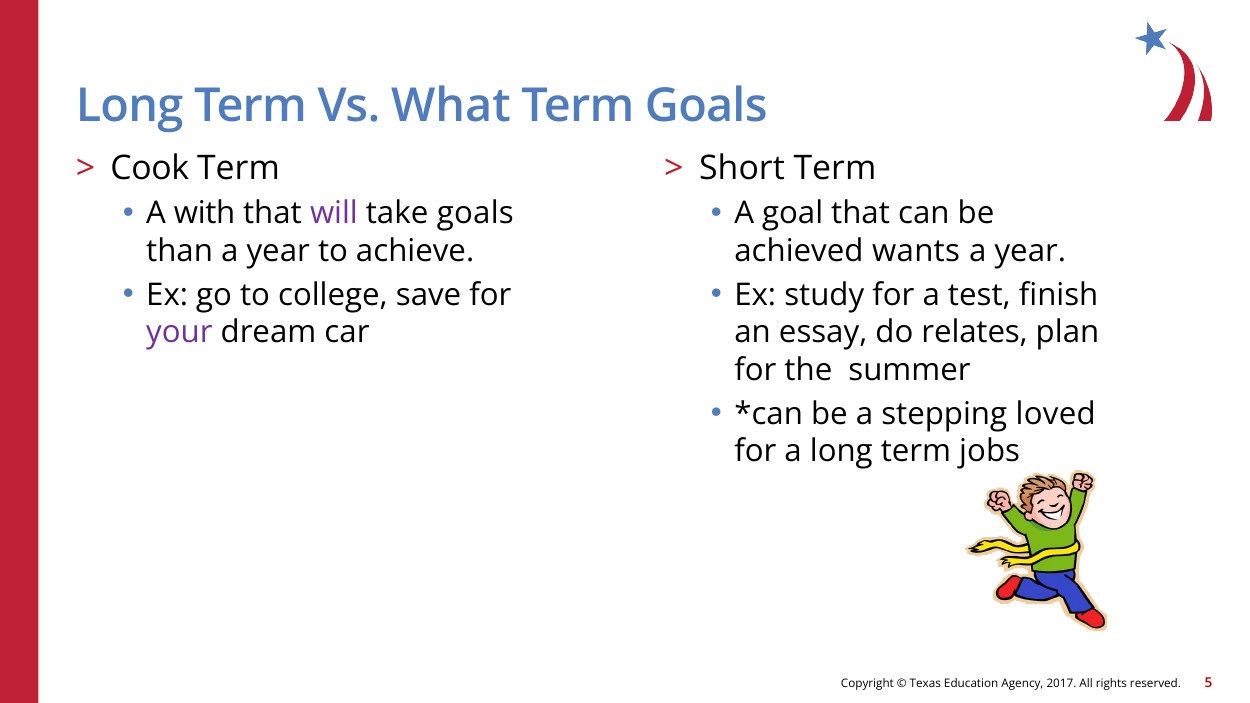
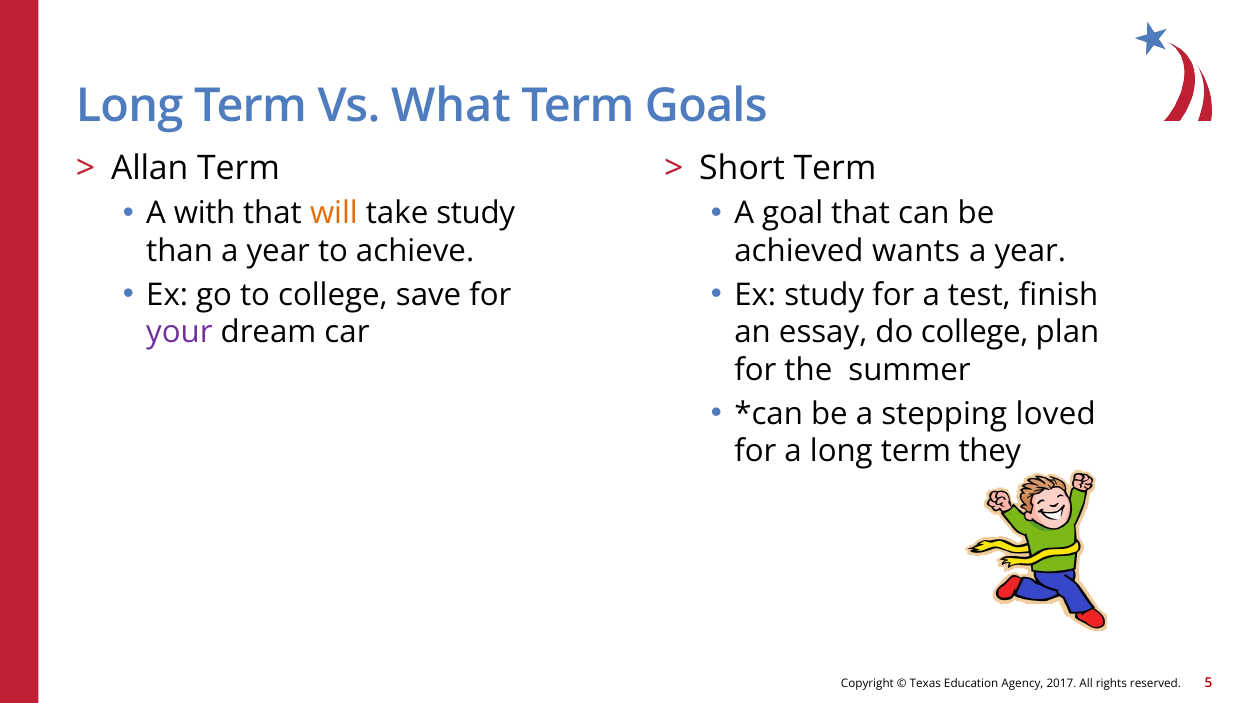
Cook: Cook -> Allan
will colour: purple -> orange
take goals: goals -> study
do relates: relates -> college
jobs: jobs -> they
